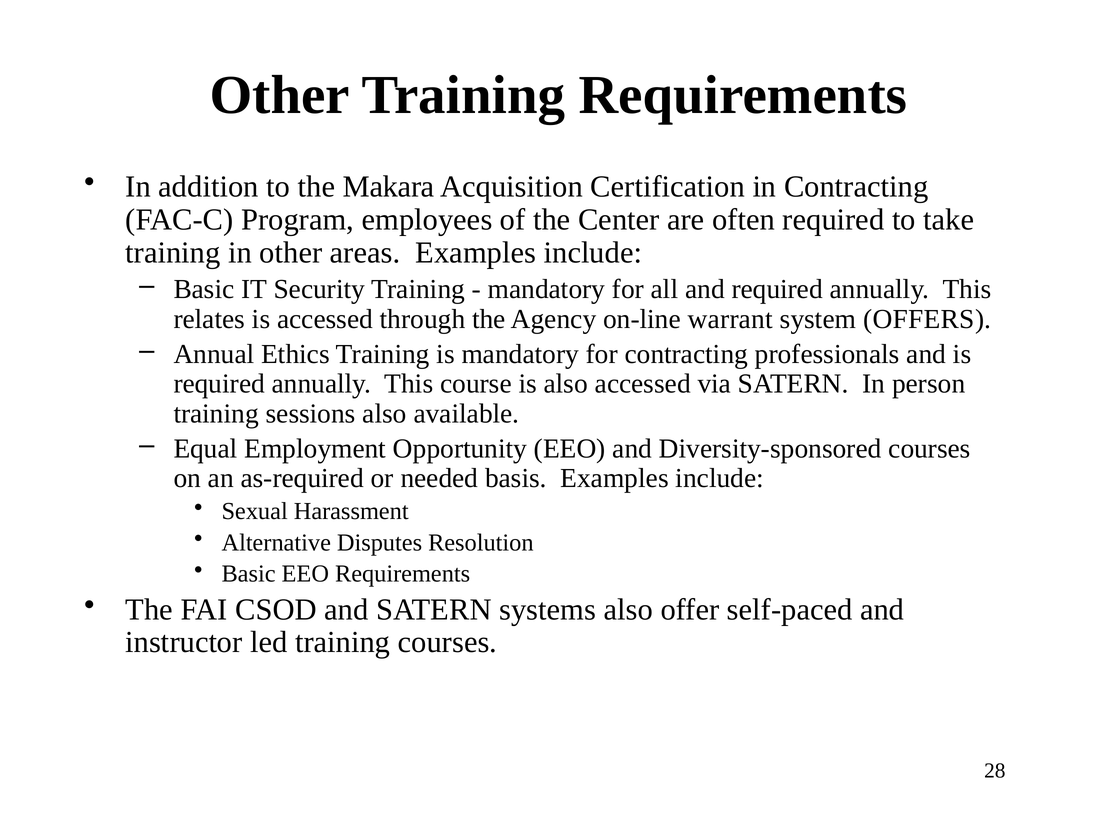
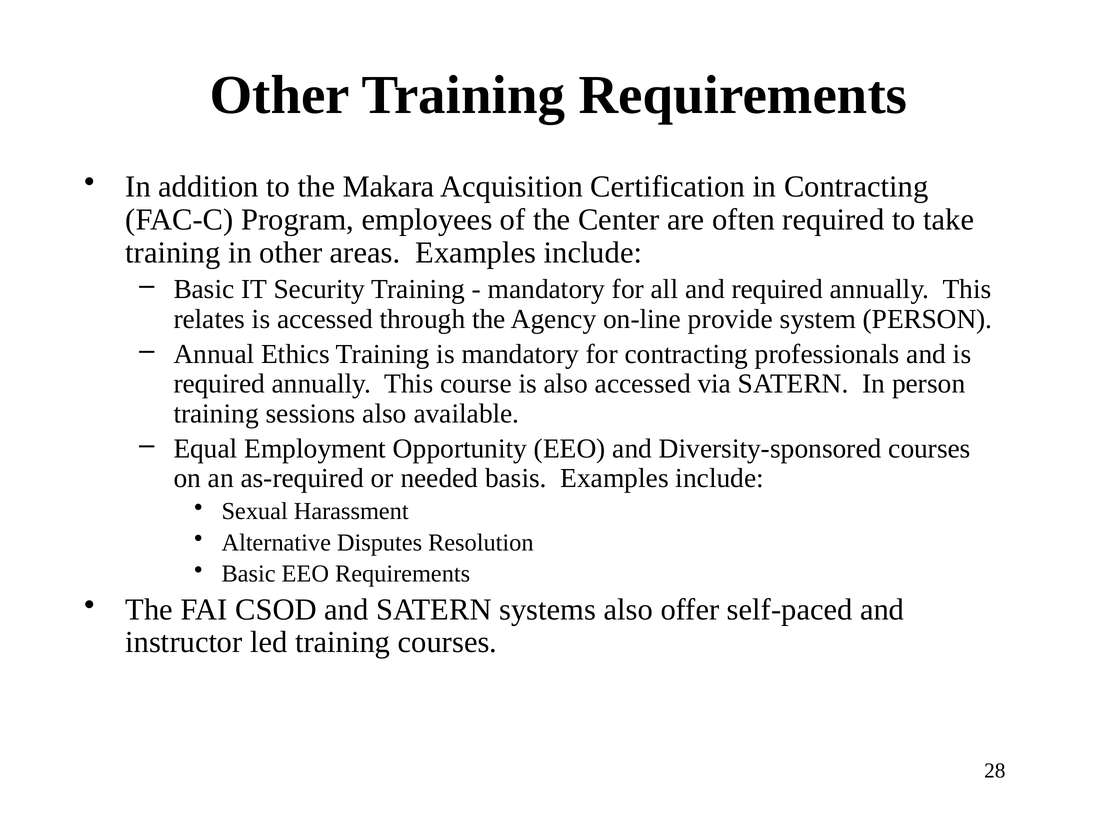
warrant: warrant -> provide
system OFFERS: OFFERS -> PERSON
